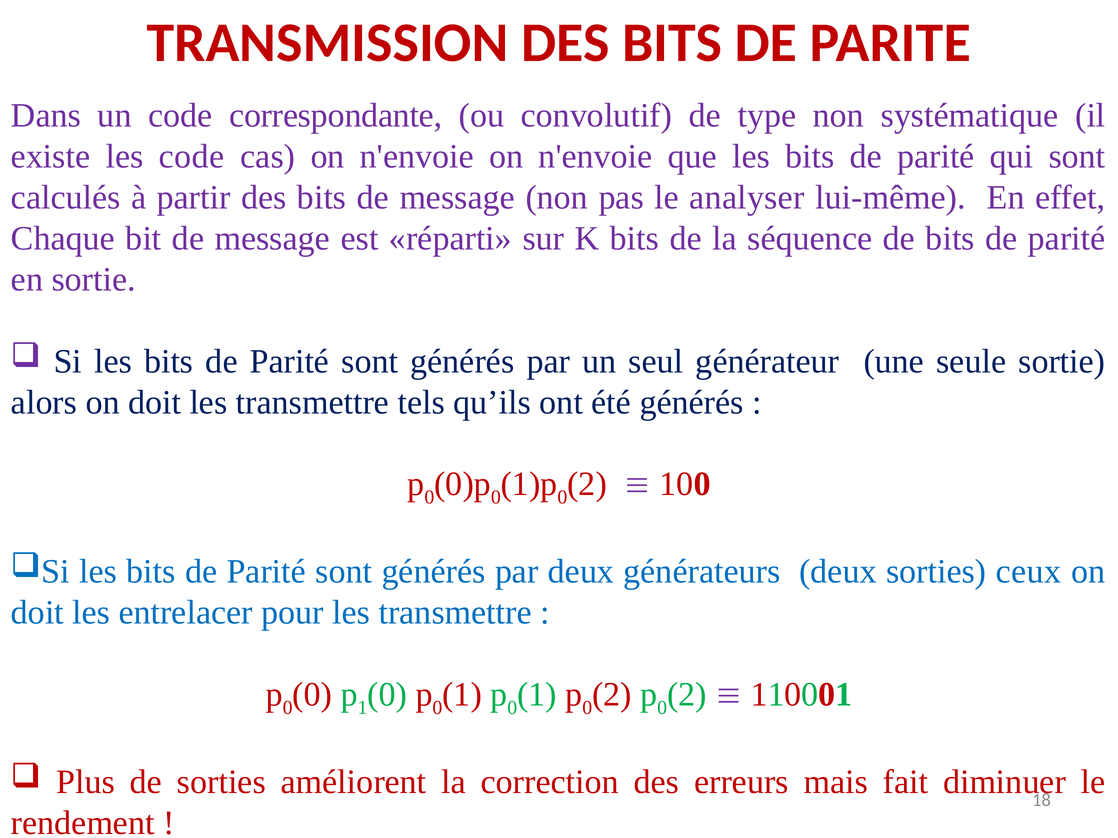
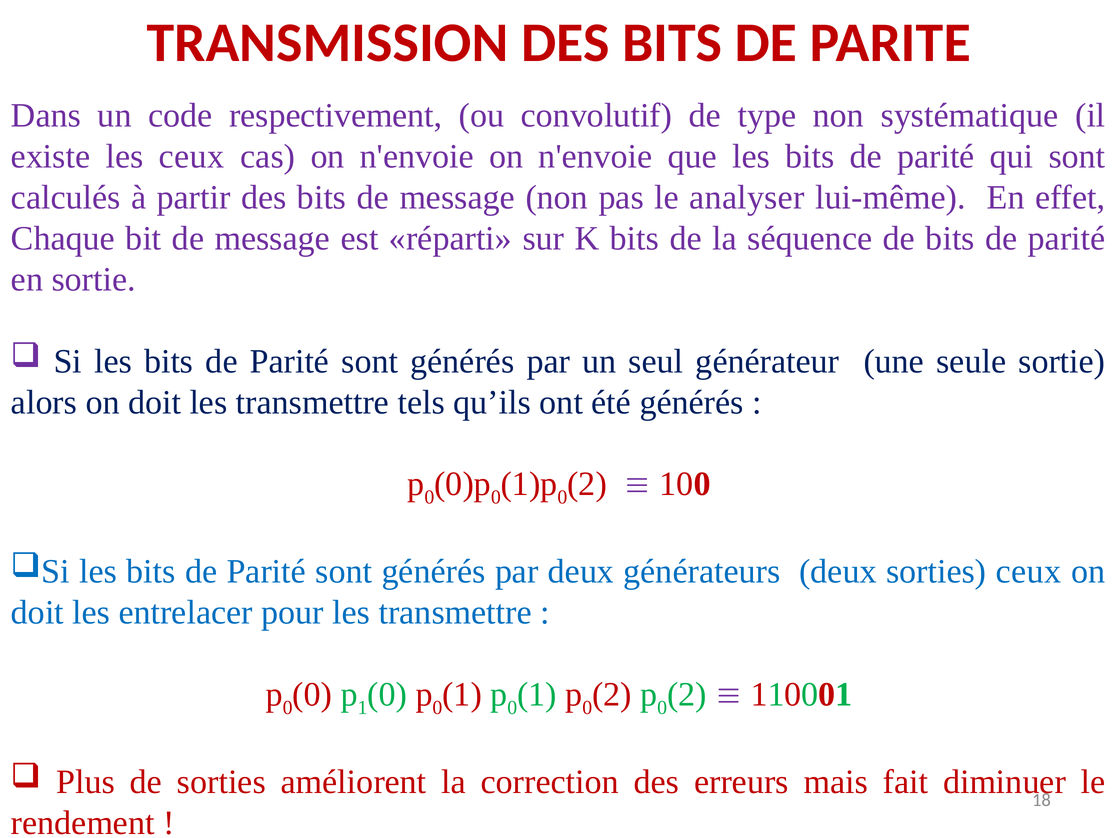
correspondante: correspondante -> respectivement
les code: code -> ceux
